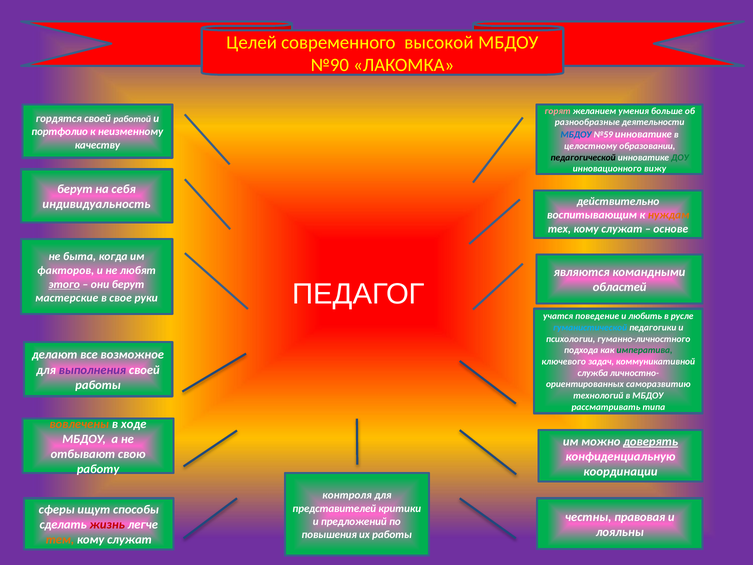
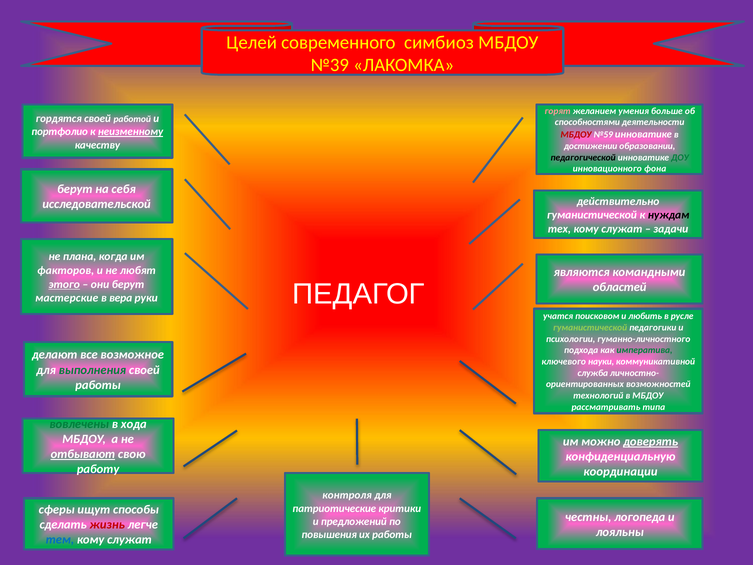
высокой: высокой -> симбиоз
№90: №90 -> №39
разнообразные: разнообразные -> способностями
неизменному underline: none -> present
МБДОУ at (576, 135) colour: blue -> red
целостному: целостному -> достижении
вижу: вижу -> фона
индивидуальность: индивидуальность -> исследовательской
воспитывающим at (592, 215): воспитывающим -> гуманистической
нуждам colour: orange -> black
основе: основе -> задачи
быта: быта -> плана
свое: свое -> вера
поведение: поведение -> поисковом
гуманистической at (590, 328) colour: light blue -> light green
задач: задач -> науки
выполнения colour: purple -> green
саморазвитию: саморазвитию -> возможностей
вовлечены colour: orange -> green
ходе: ходе -> хода
отбывают underline: none -> present
представителей: представителей -> патриотические
правовая: правовая -> логопеда
тем colour: orange -> blue
